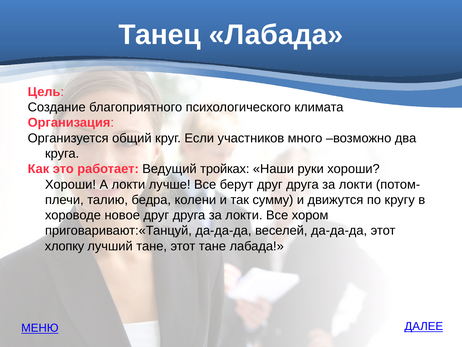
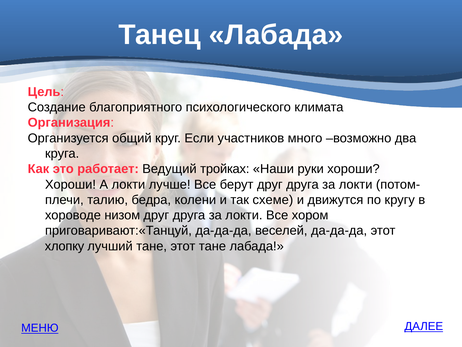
сумму: сумму -> схеме
новое: новое -> низом
